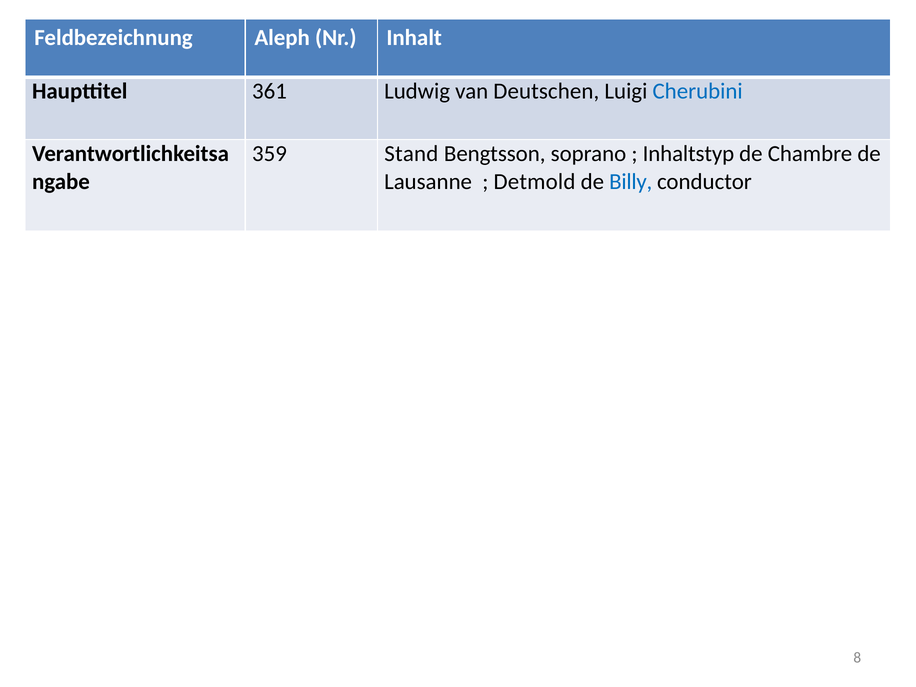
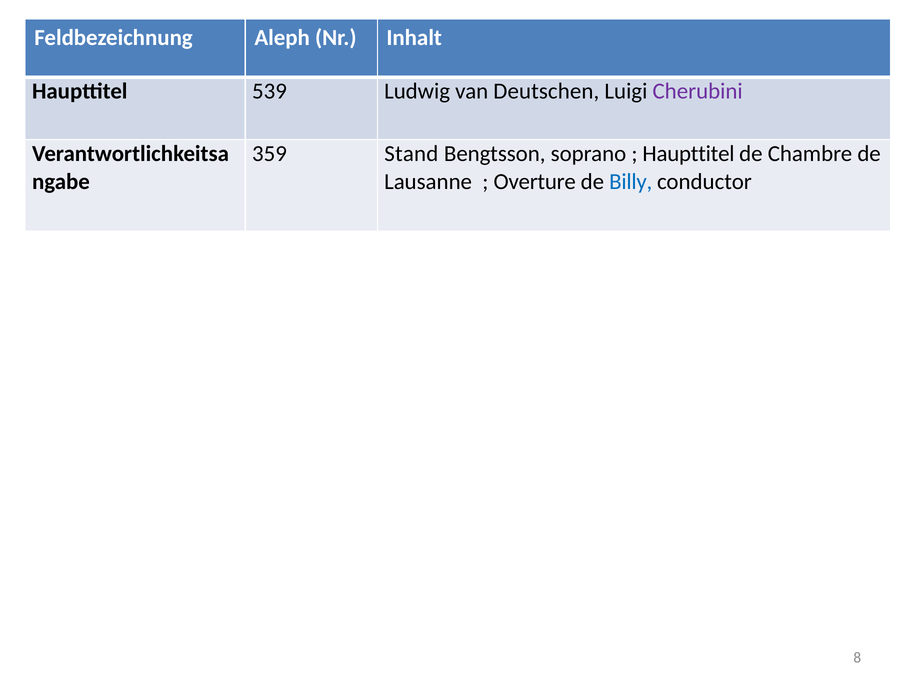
361: 361 -> 539
Cherubini colour: blue -> purple
Inhaltstyp at (688, 154): Inhaltstyp -> Haupttitel
Detmold: Detmold -> Overture
